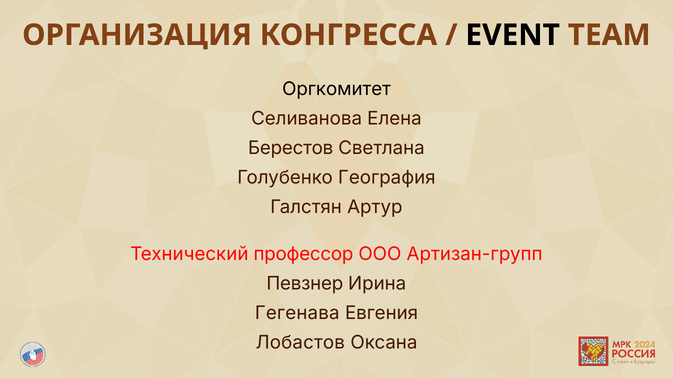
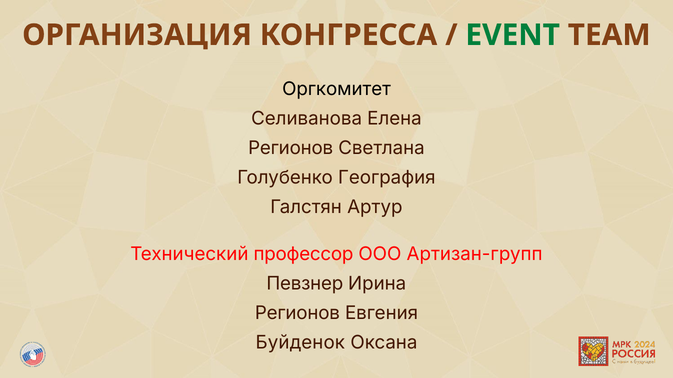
EVENT colour: black -> green
Берестов at (291, 148): Берестов -> Регионов
Гегенава at (297, 313): Гегенава -> Регионов
Лобастов: Лобастов -> Буйденок
